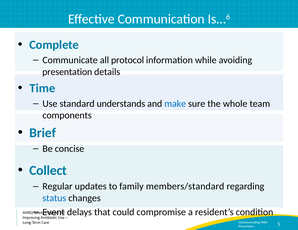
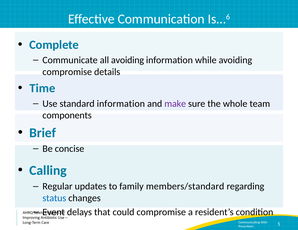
all protocol: protocol -> avoiding
presentation at (67, 72): presentation -> compromise
standard understands: understands -> information
make colour: blue -> purple
Collect: Collect -> Calling
